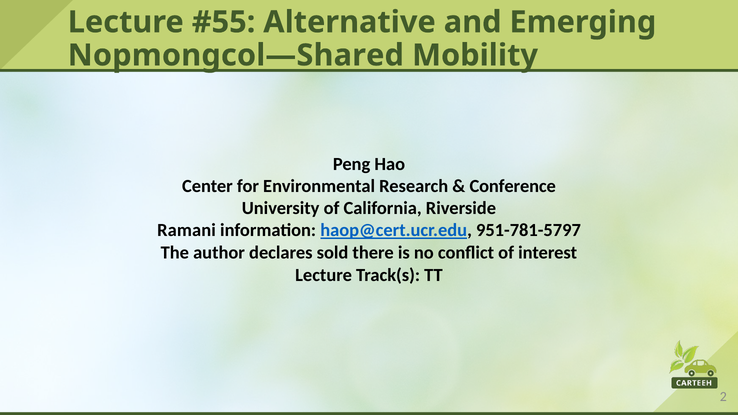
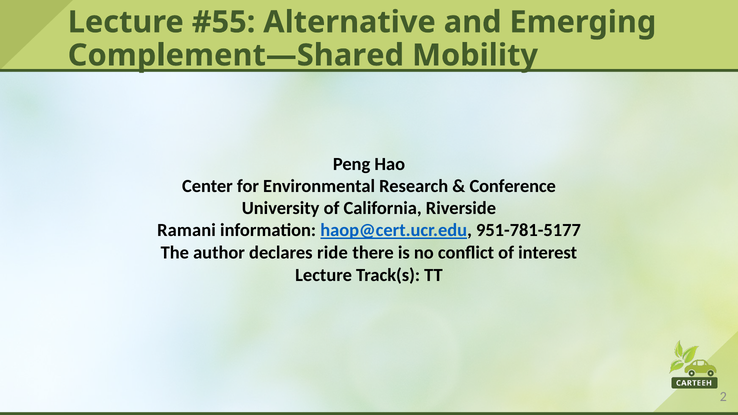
Nopmongcol—Shared: Nopmongcol—Shared -> Complement—Shared
951-781-5797: 951-781-5797 -> 951-781-5177
sold: sold -> ride
